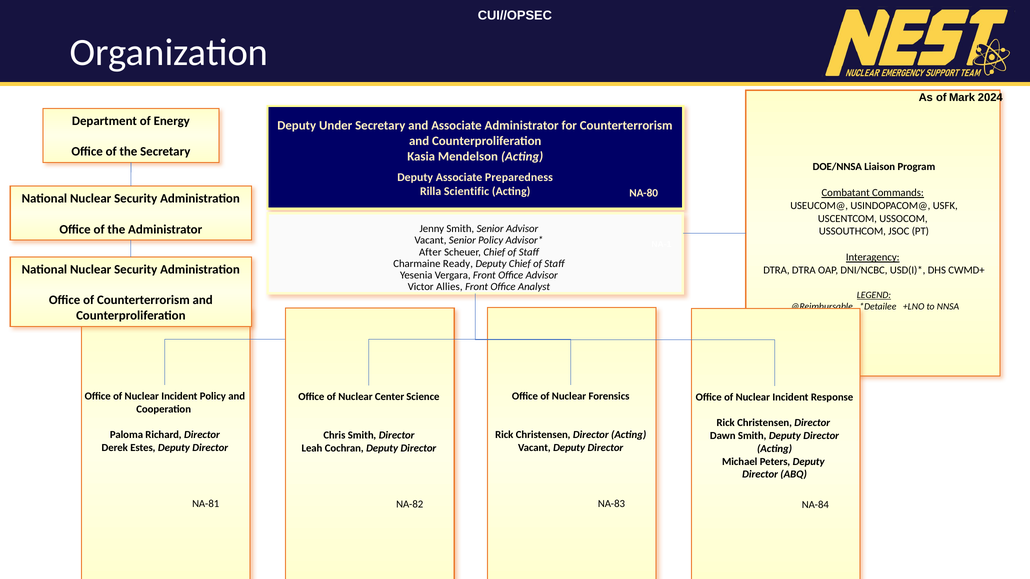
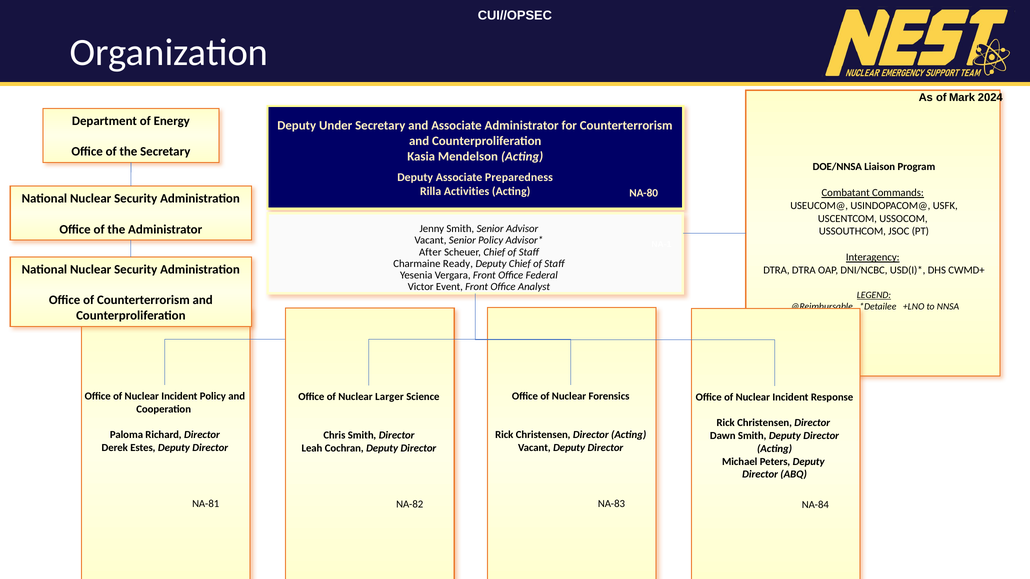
Scientific: Scientific -> Activities
Office Advisor: Advisor -> Federal
Allies: Allies -> Event
Center: Center -> Larger
